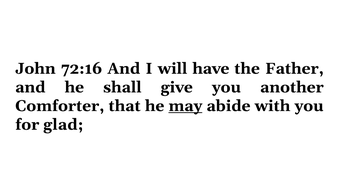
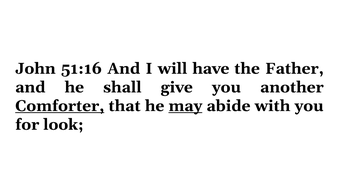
72:16: 72:16 -> 51:16
Comforter underline: none -> present
glad: glad -> look
